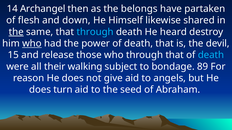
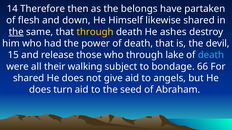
Archangel: Archangel -> Therefore
through at (95, 32) colour: light blue -> yellow
heard: heard -> ashes
who at (32, 44) underline: present -> none
through that: that -> lake
89: 89 -> 66
reason at (29, 78): reason -> shared
